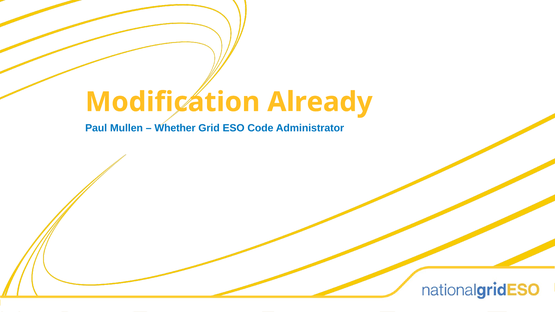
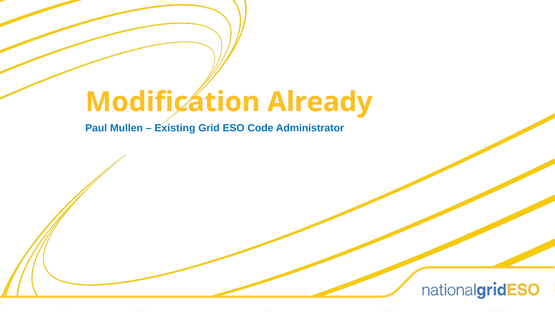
Whether: Whether -> Existing
